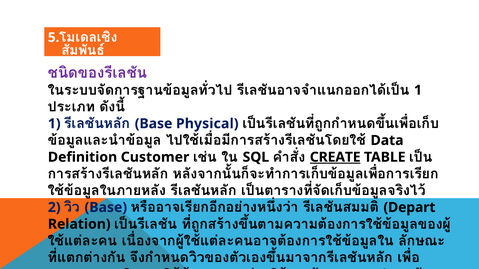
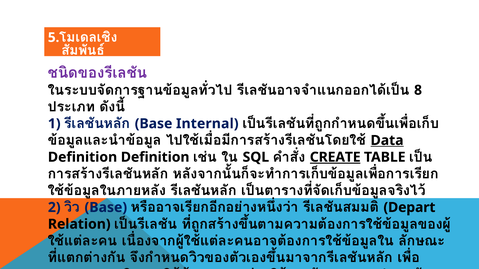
1 at (418, 90): 1 -> 8
Physical: Physical -> Internal
Data underline: none -> present
Definition Customer: Customer -> Definition
